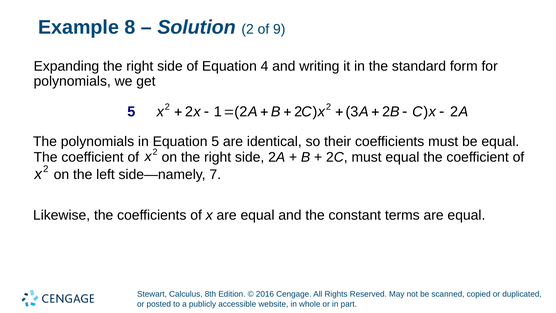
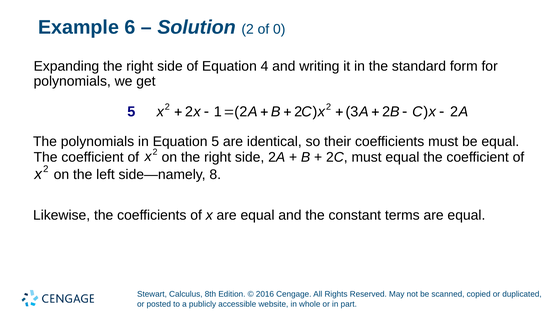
8: 8 -> 6
9: 9 -> 0
7: 7 -> 8
